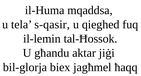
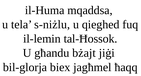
s-qasir: s-qasir -> s-niżlu
aktar: aktar -> bżajt
